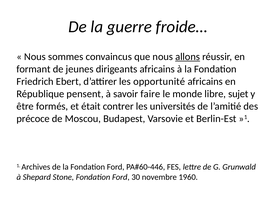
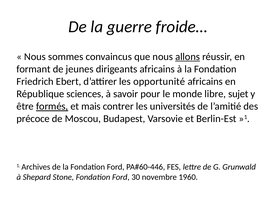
pensent: pensent -> sciences
faire: faire -> pour
formés underline: none -> present
était: était -> mais
